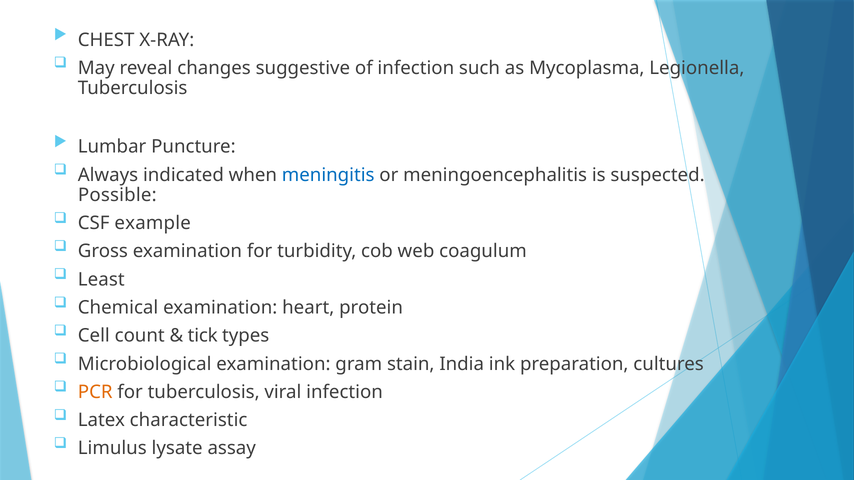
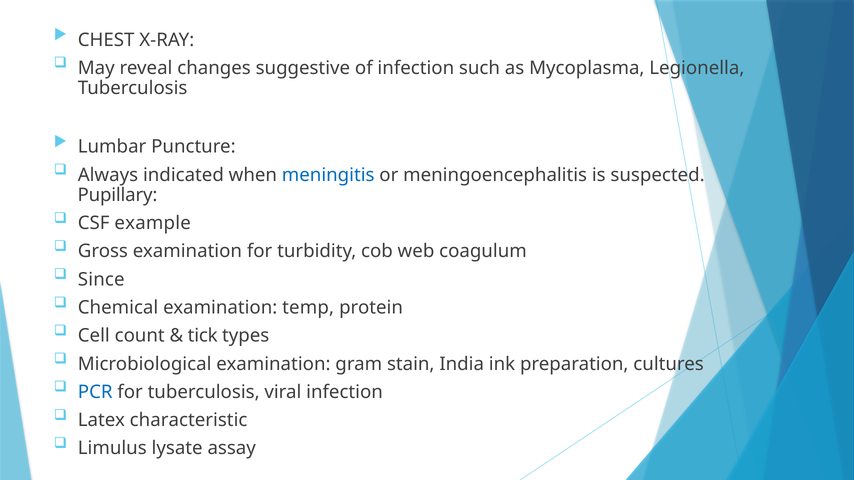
Possible: Possible -> Pupillary
Least: Least -> Since
heart: heart -> temp
PCR colour: orange -> blue
